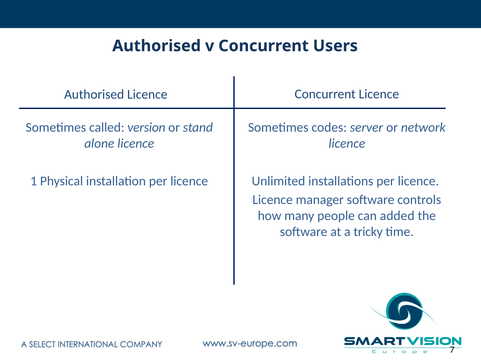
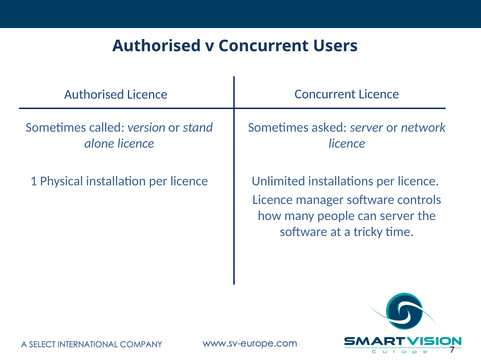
codes: codes -> asked
can added: added -> server
